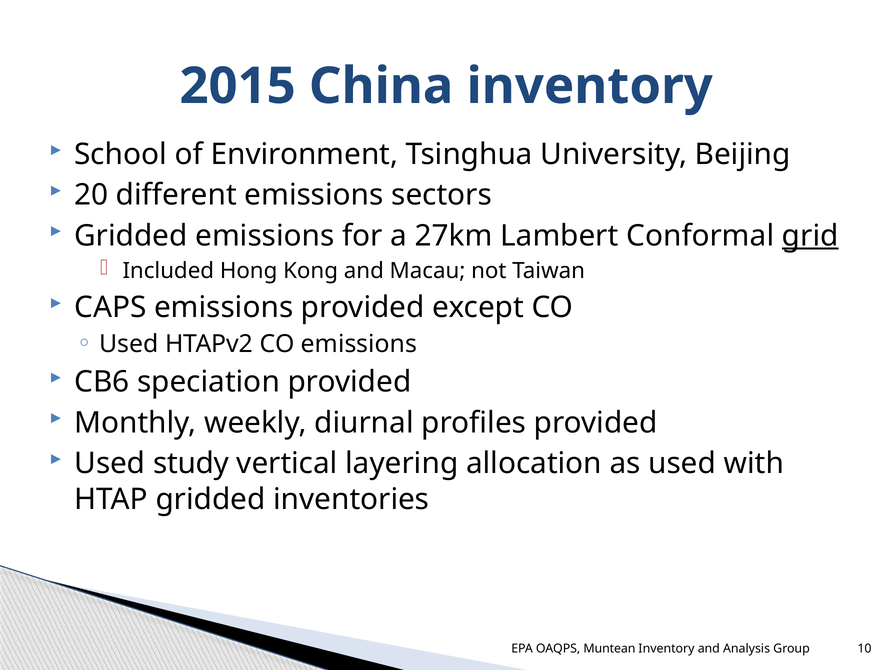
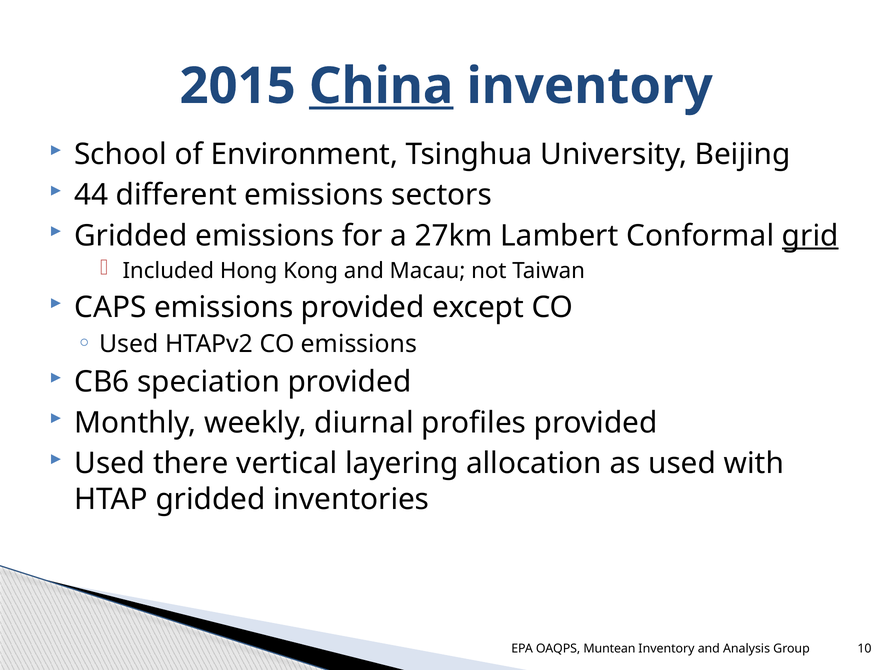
China underline: none -> present
20: 20 -> 44
study: study -> there
